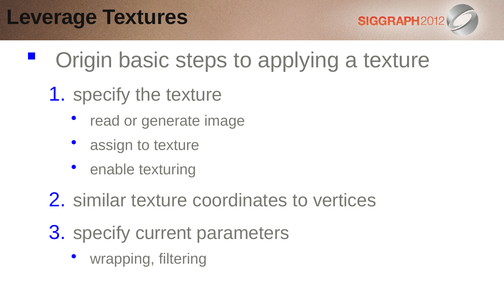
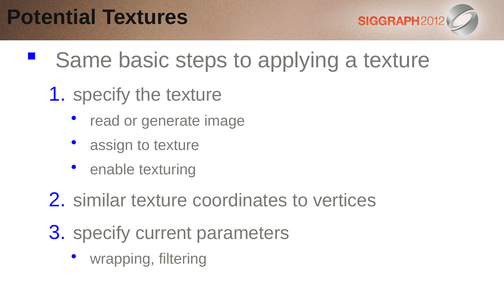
Leverage: Leverage -> Potential
Origin: Origin -> Same
